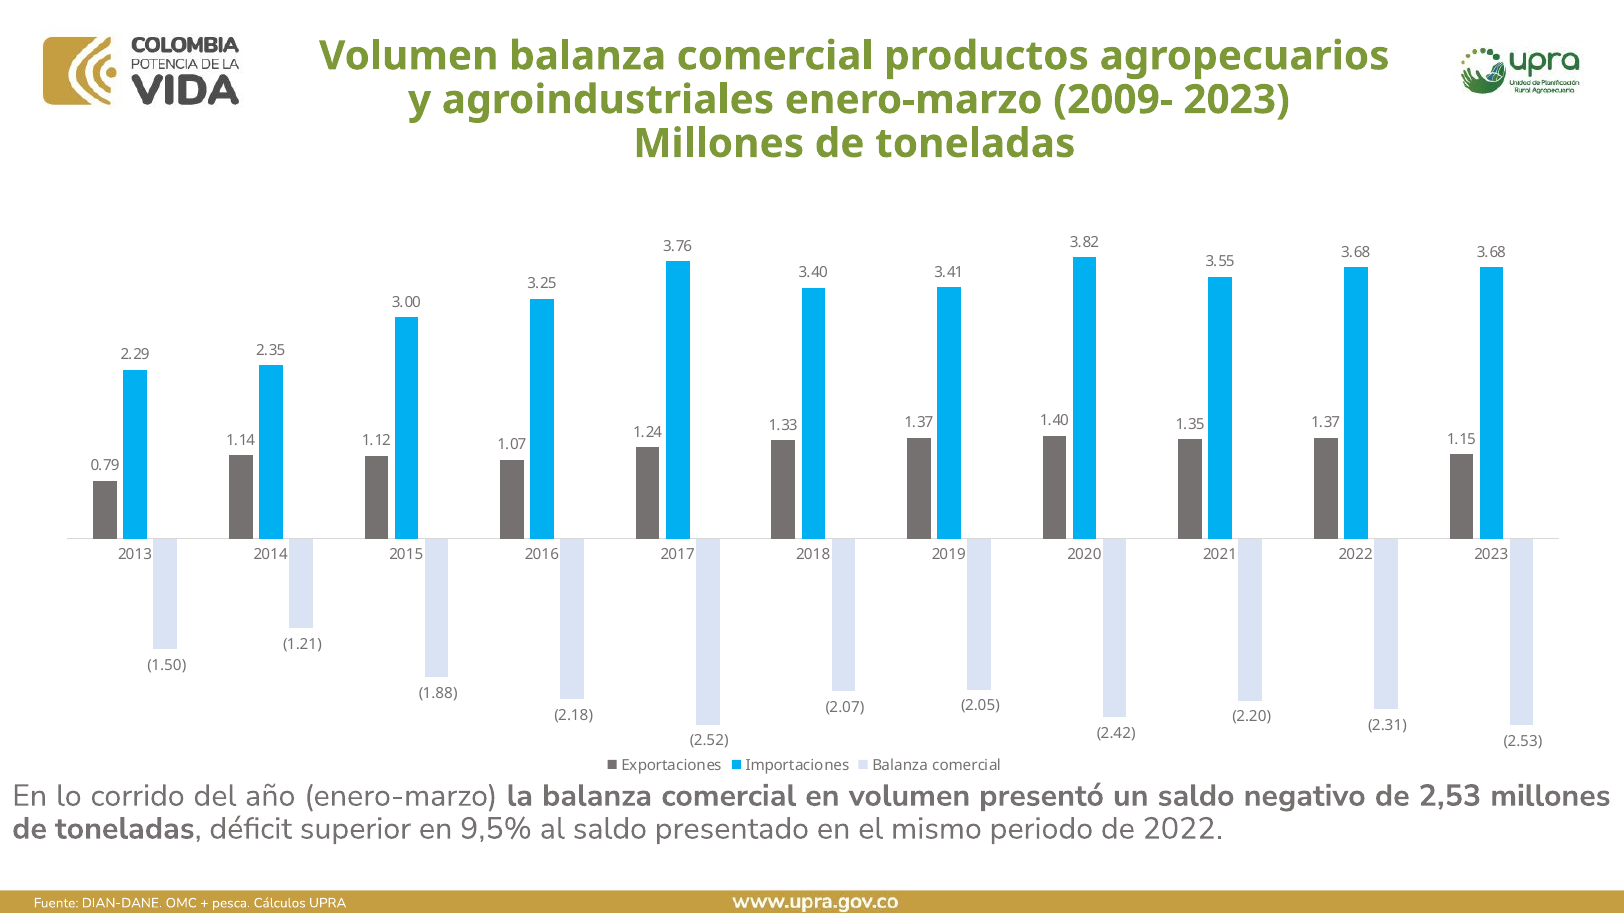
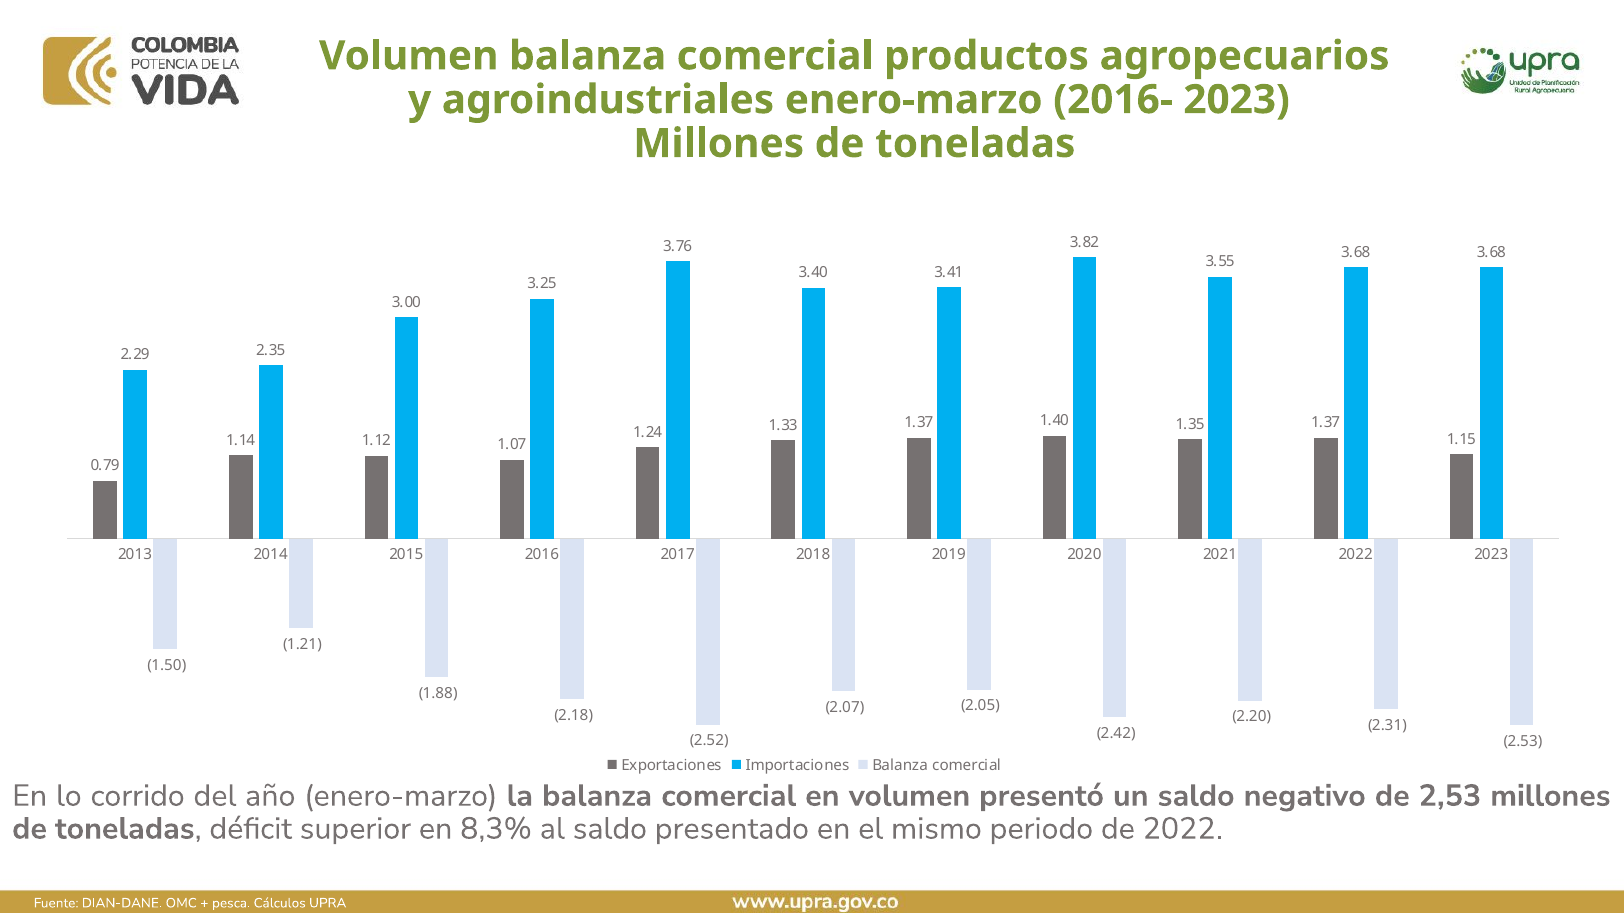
2009-: 2009- -> 2016-
9,5%: 9,5% -> 8,3%
